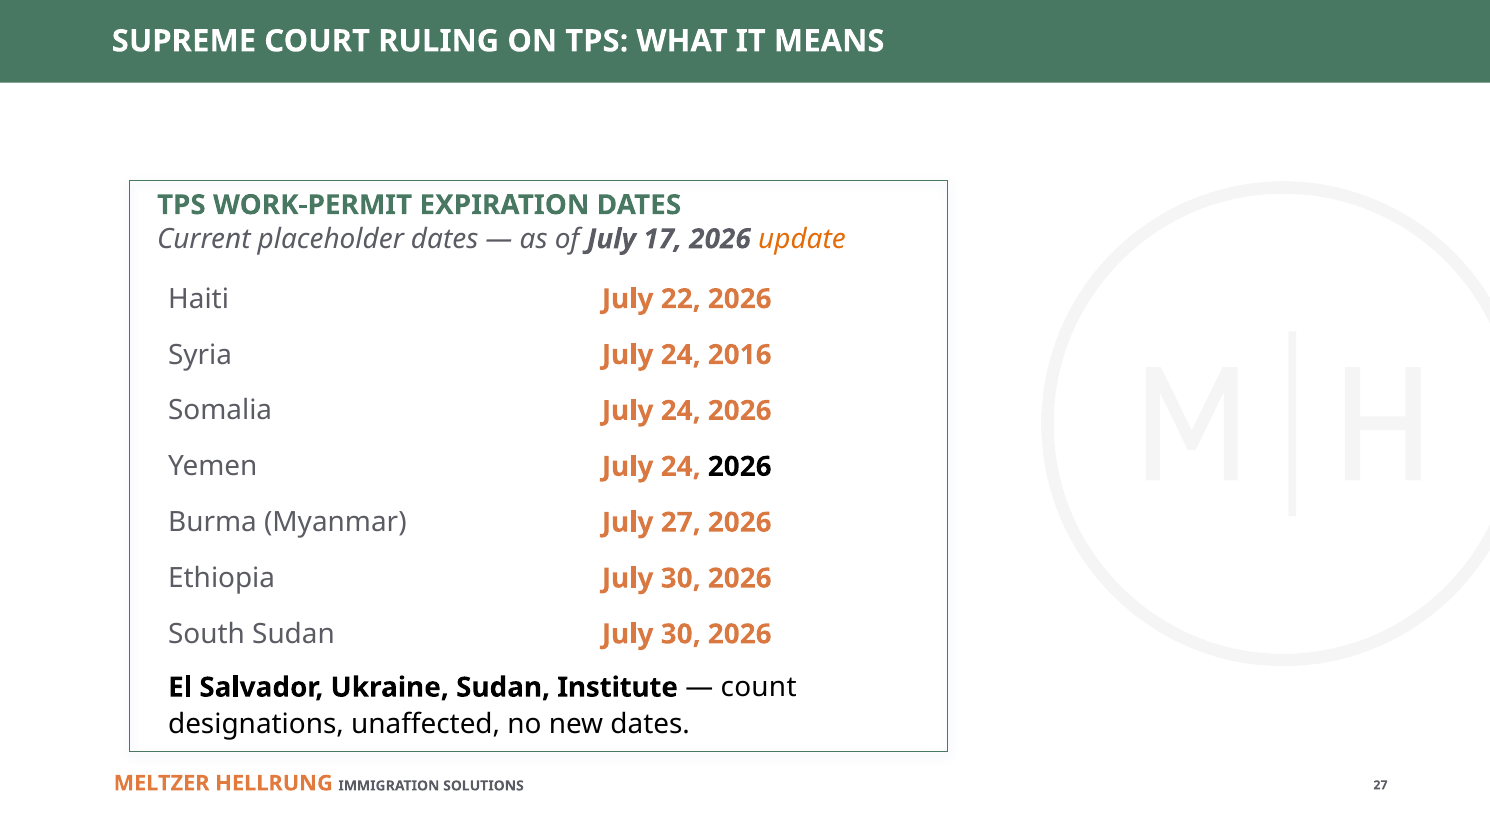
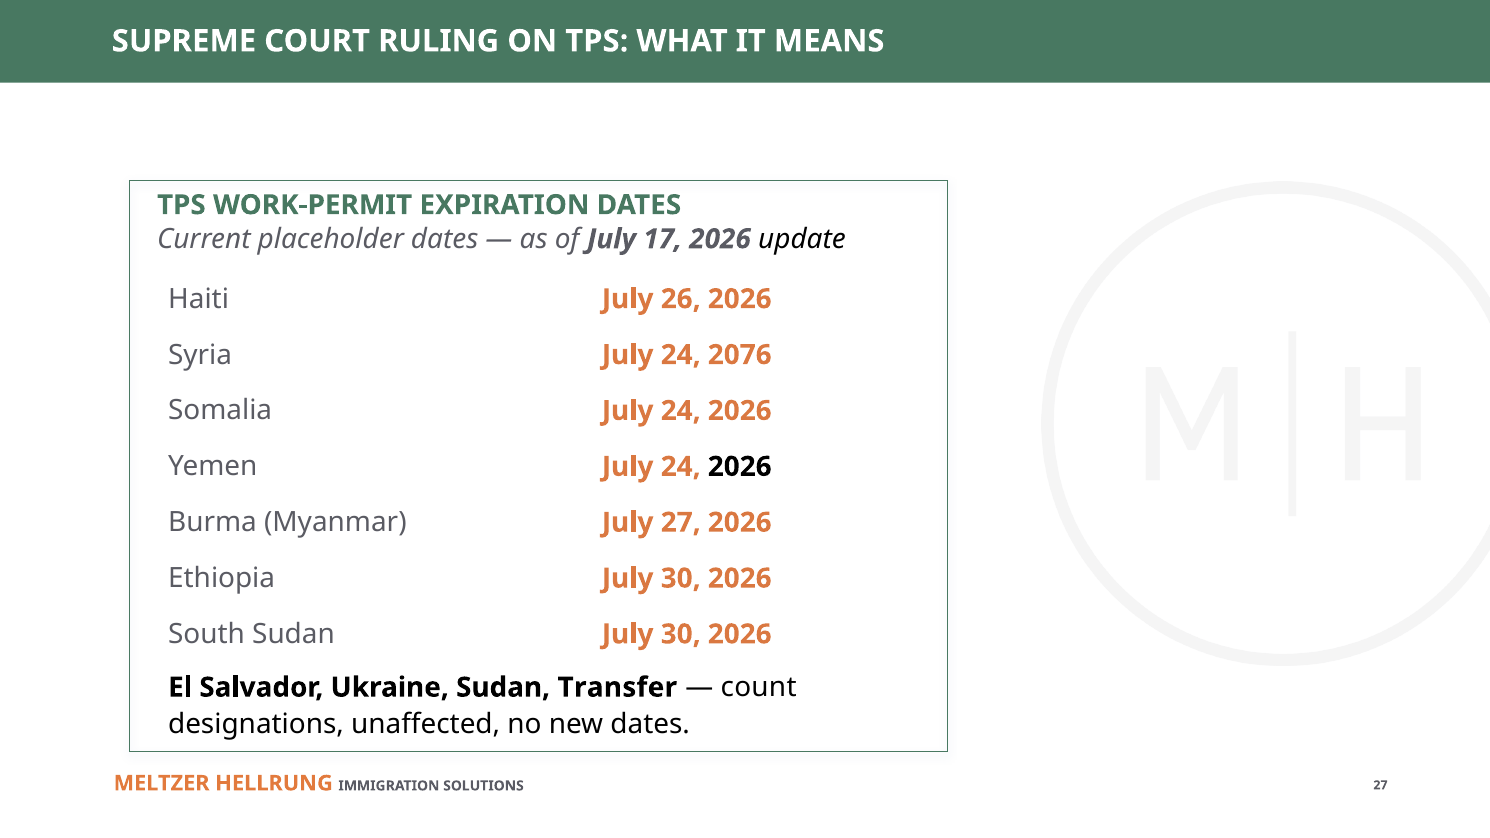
update colour: orange -> black
22: 22 -> 26
2016: 2016 -> 2076
Institute: Institute -> Transfer
